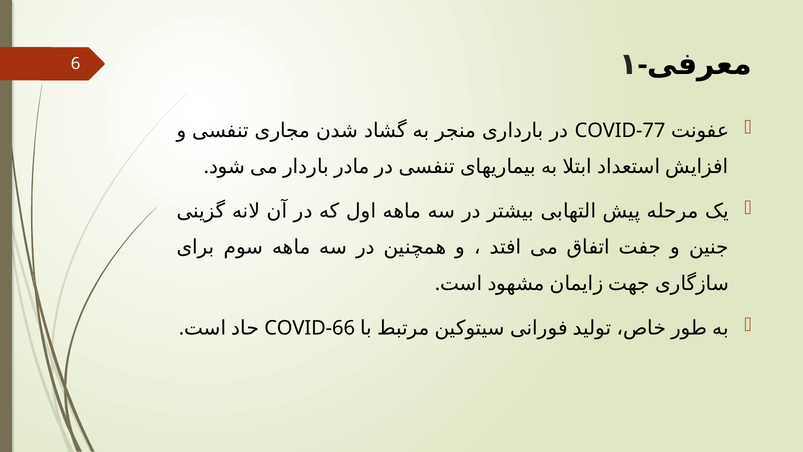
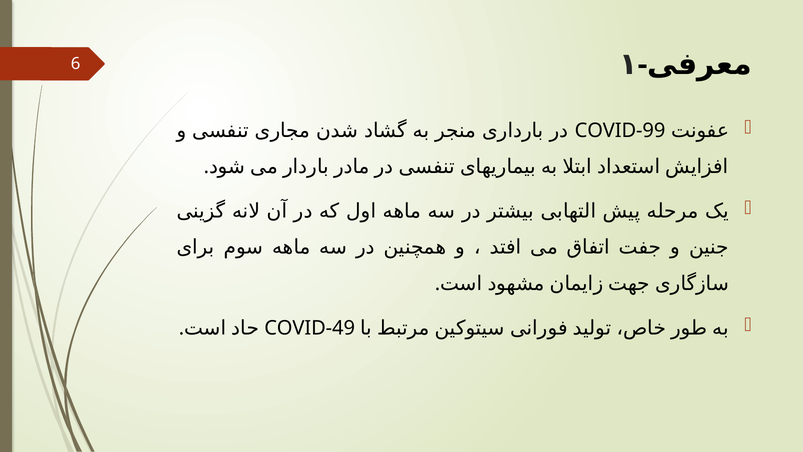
COVID-77: COVID-77 -> COVID-99
COVID-66: COVID-66 -> COVID-49
